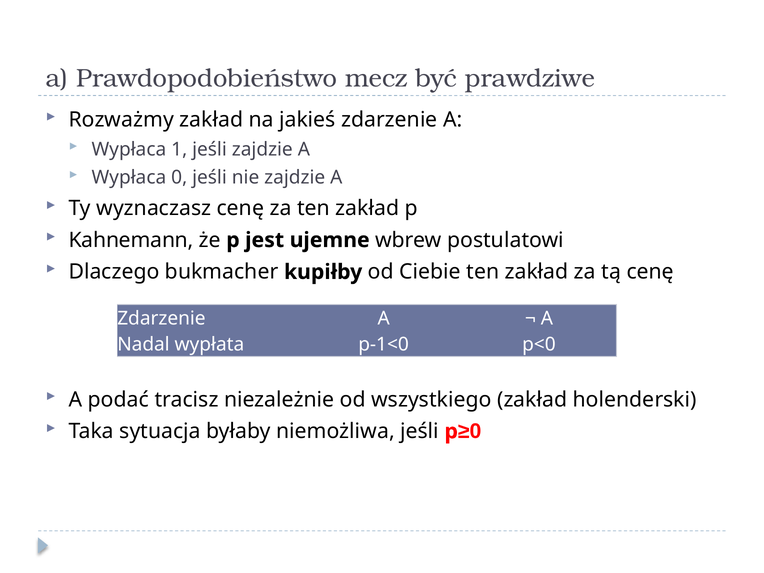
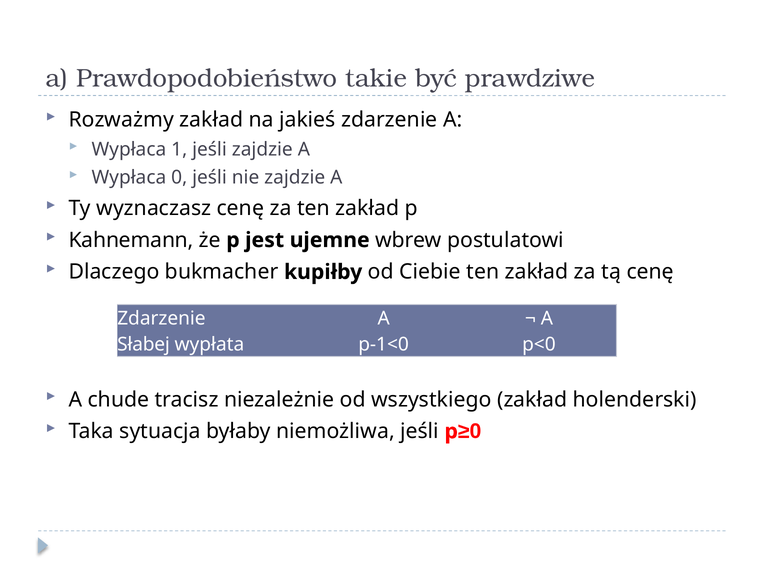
mecz: mecz -> takie
Nadal: Nadal -> Słabej
podać: podać -> chude
